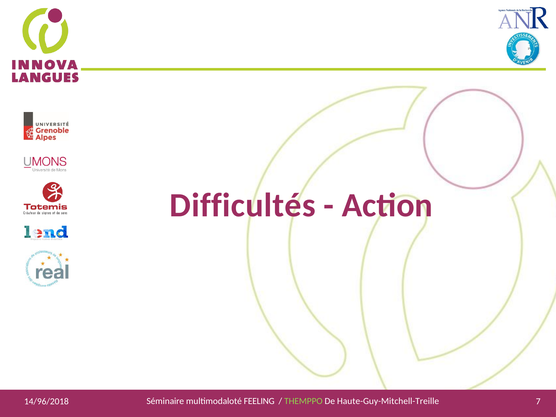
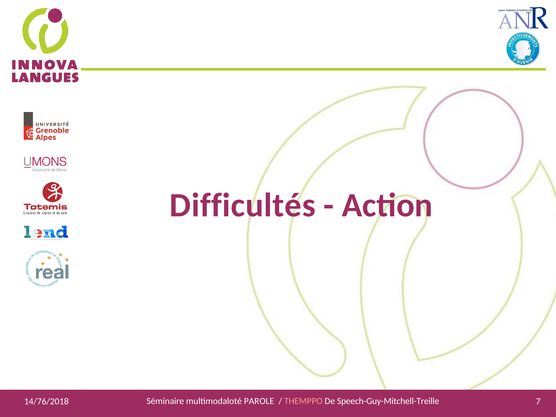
14/96/2018: 14/96/2018 -> 14/76/2018
FEELING: FEELING -> PAROLE
THEMPPO colour: light green -> pink
Haute-Guy-Mitchell-Treille: Haute-Guy-Mitchell-Treille -> Speech-Guy-Mitchell-Treille
